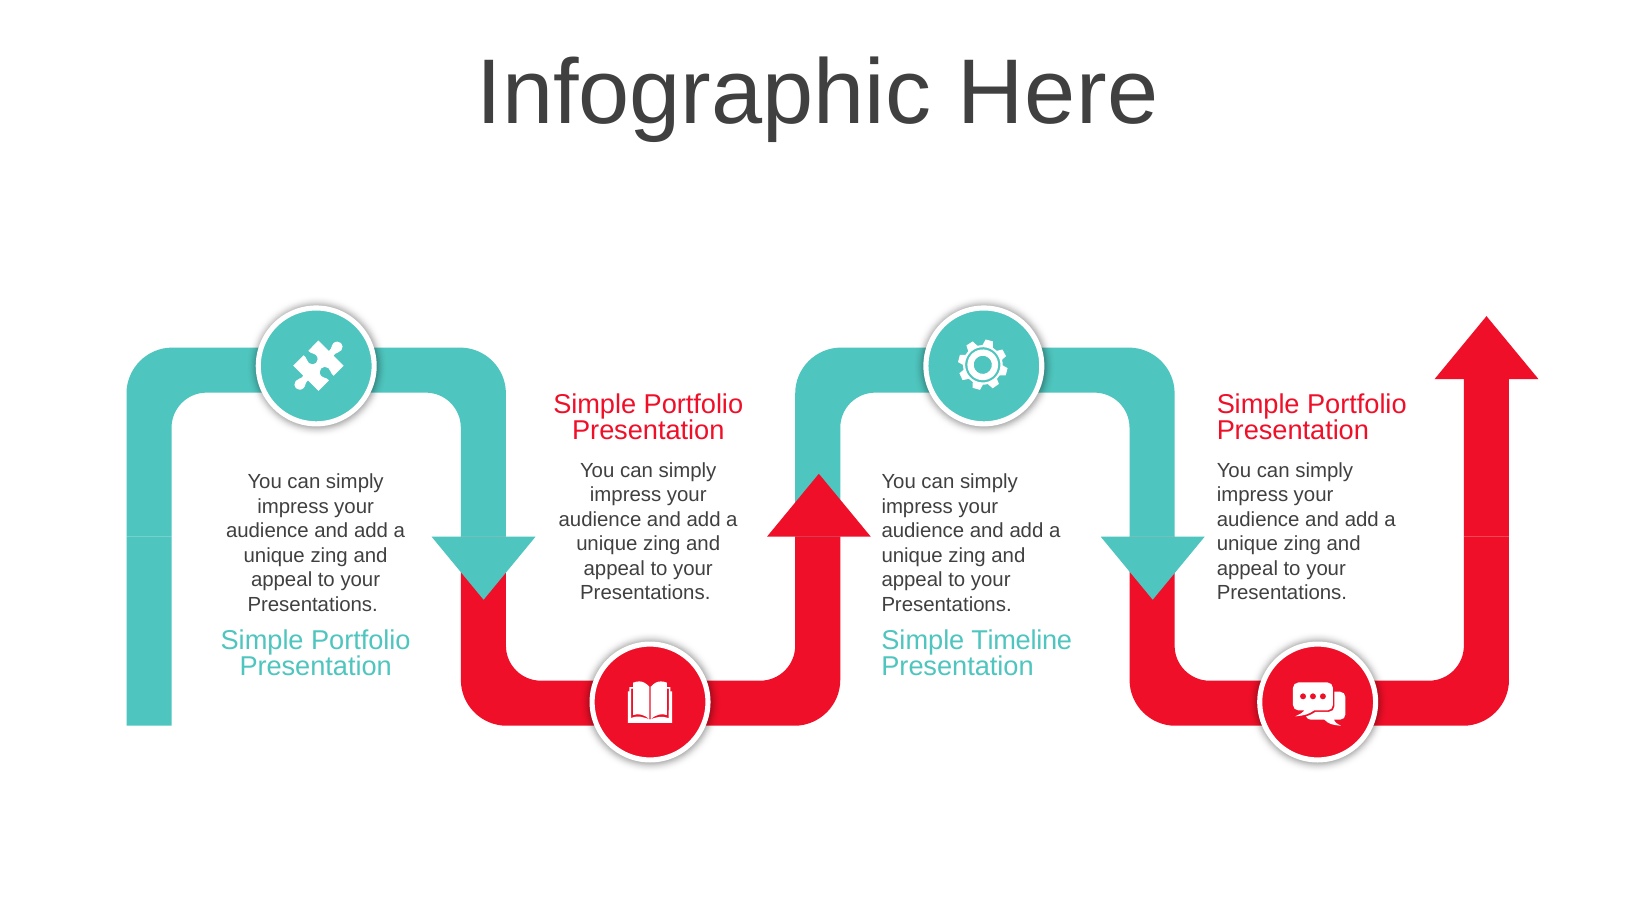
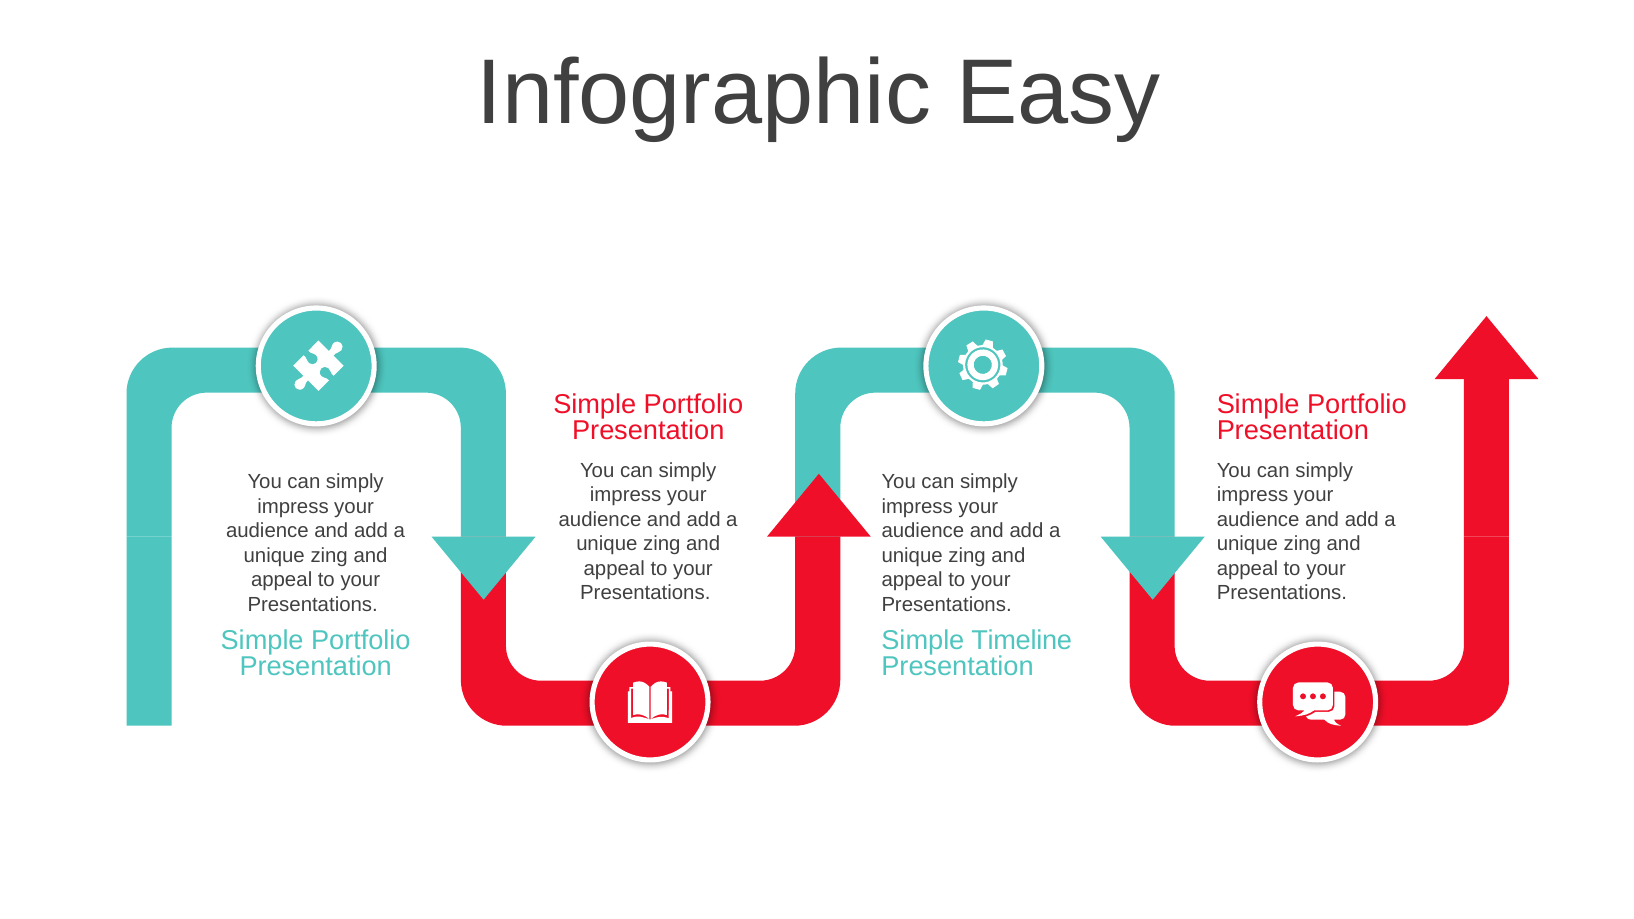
Here: Here -> Easy
